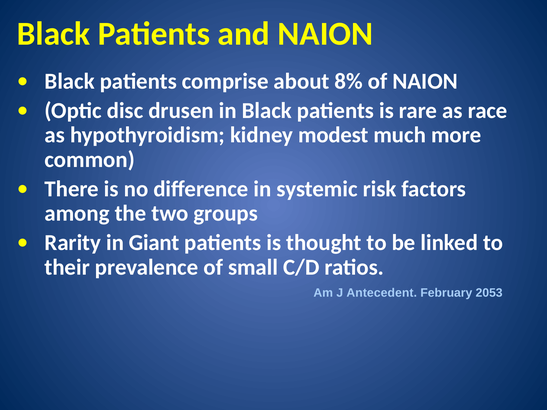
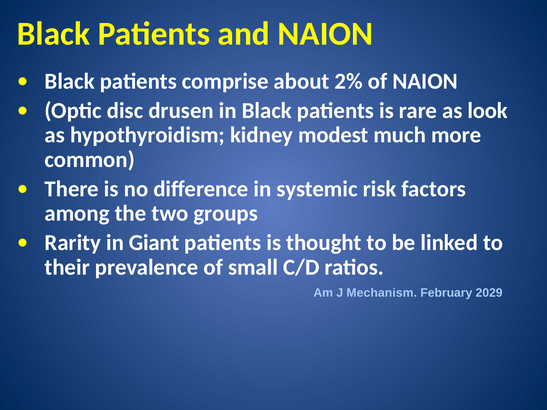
8%: 8% -> 2%
race: race -> look
Antecedent: Antecedent -> Mechanism
2053: 2053 -> 2029
